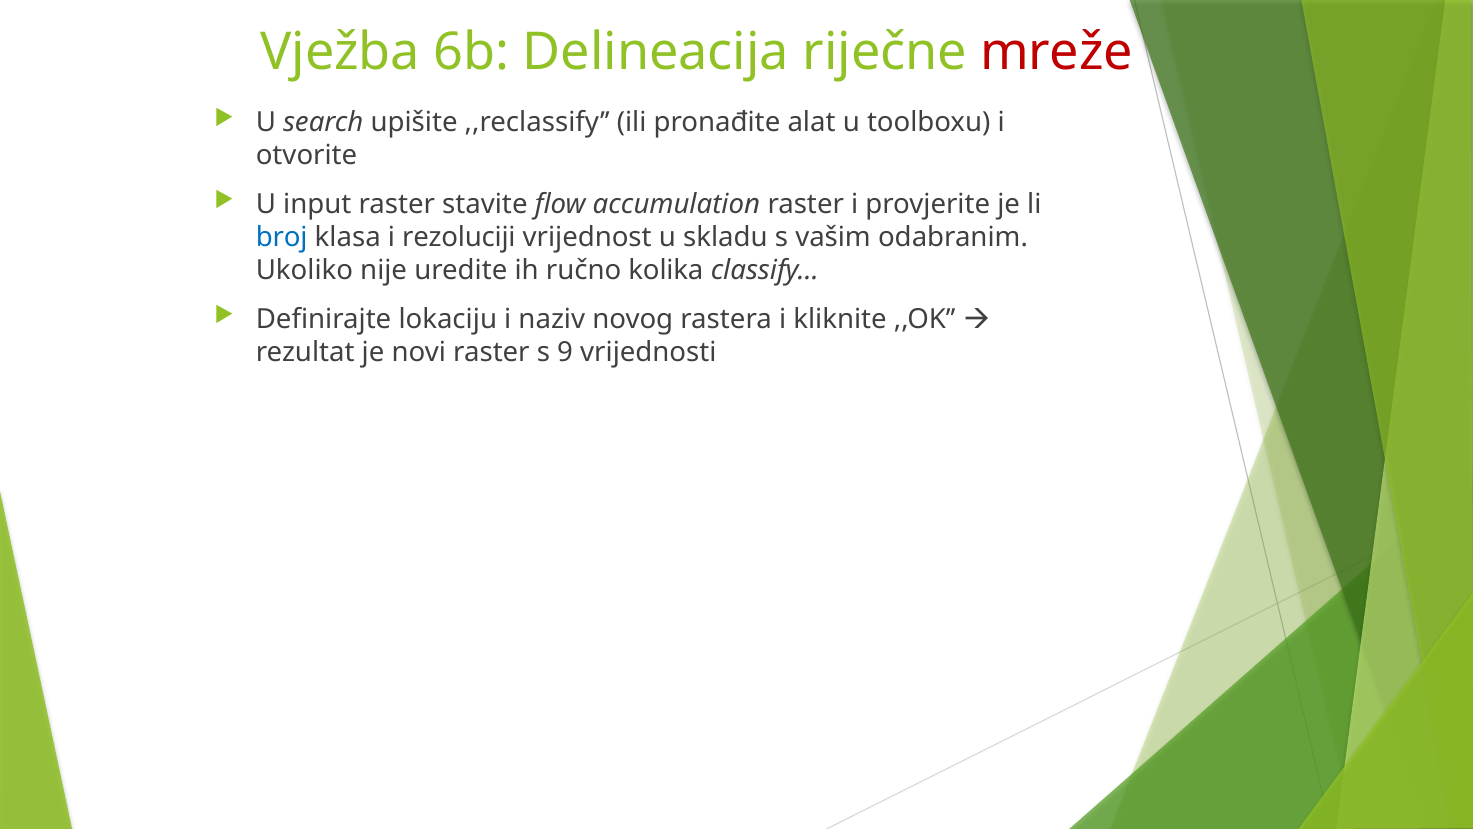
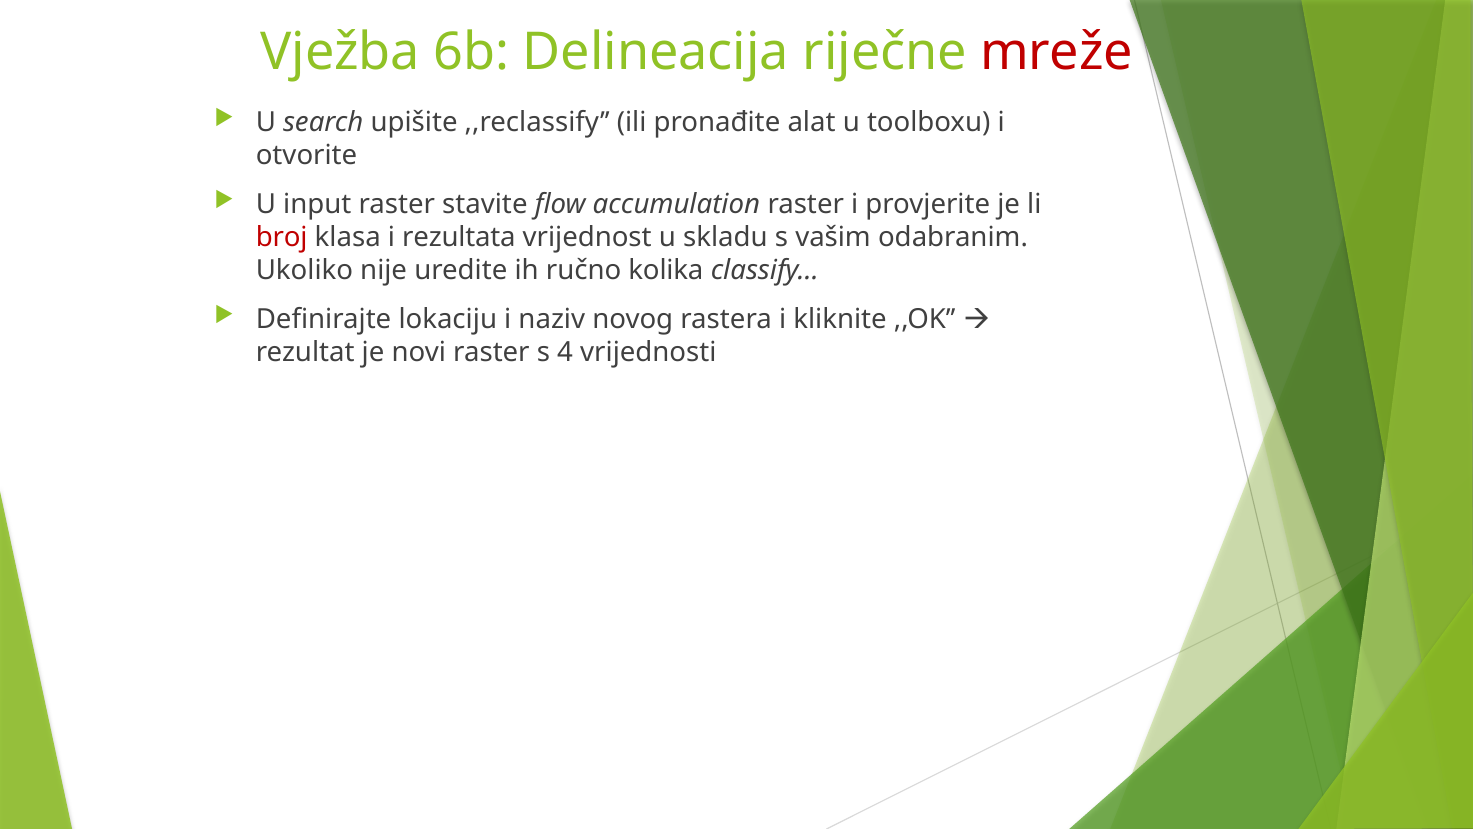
broj colour: blue -> red
rezoluciji: rezoluciji -> rezultata
9: 9 -> 4
